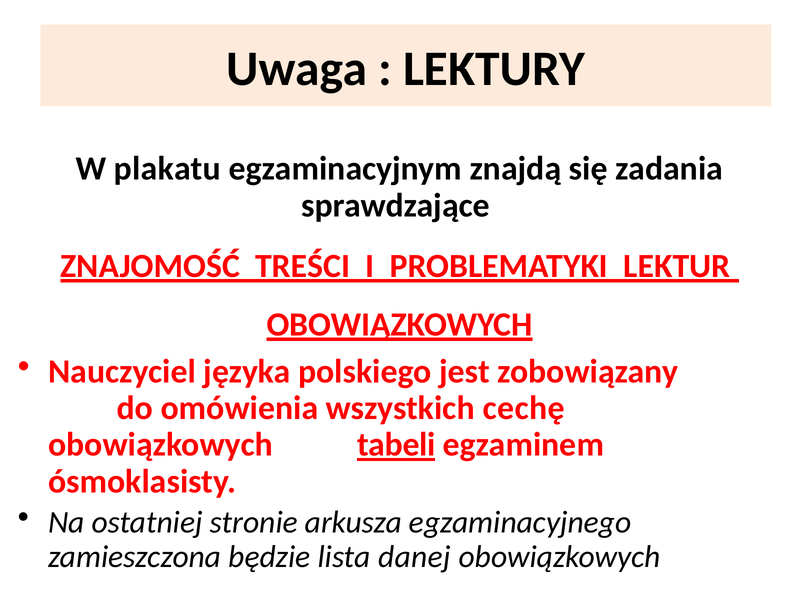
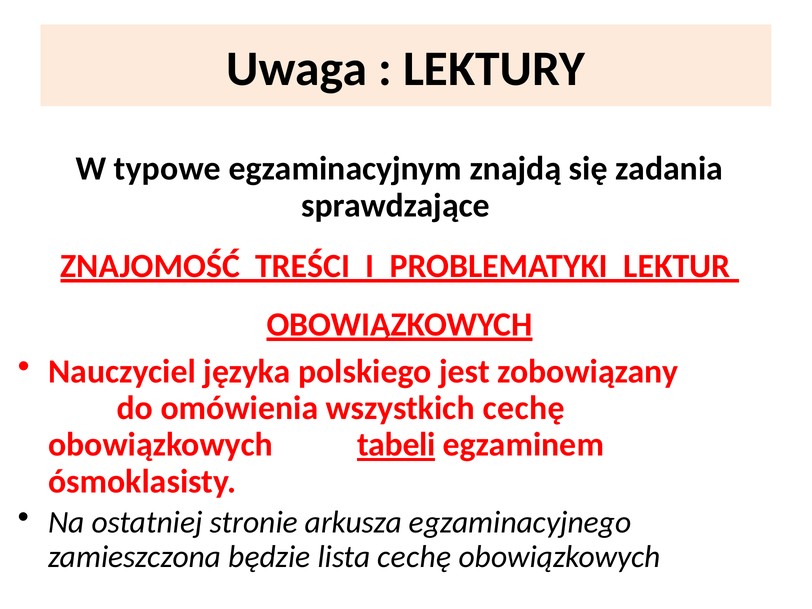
plakatu: plakatu -> typowe
lista danej: danej -> cechę
